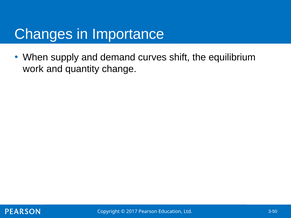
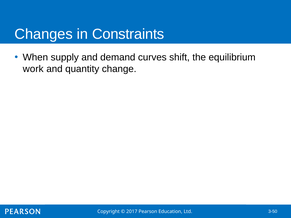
Importance: Importance -> Constraints
